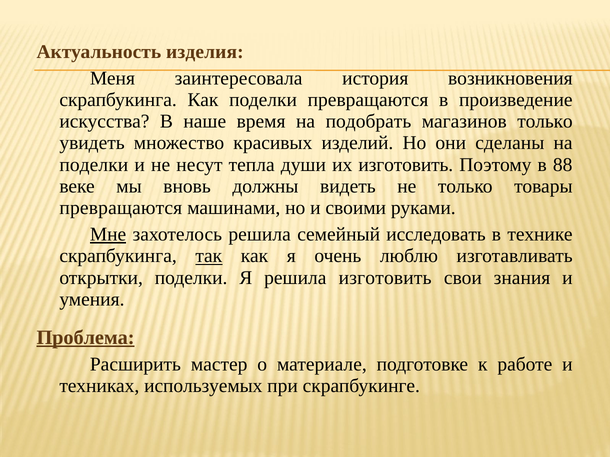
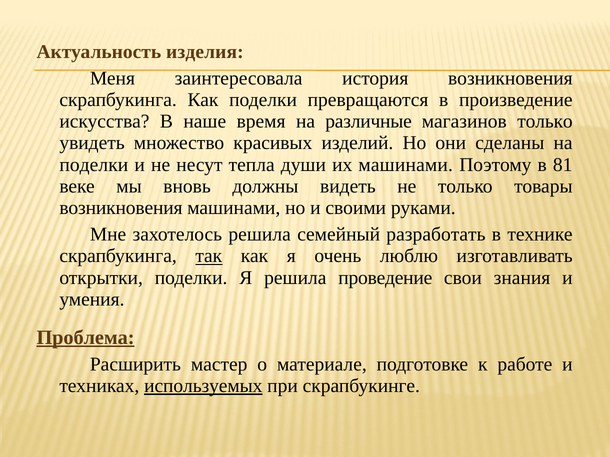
подобрать: подобрать -> различные
их изготовить: изготовить -> машинами
88: 88 -> 81
превращаются at (121, 208): превращаются -> возникновения
Мне underline: present -> none
исследовать: исследовать -> разработать
решила изготовить: изготовить -> проведение
используемых underline: none -> present
